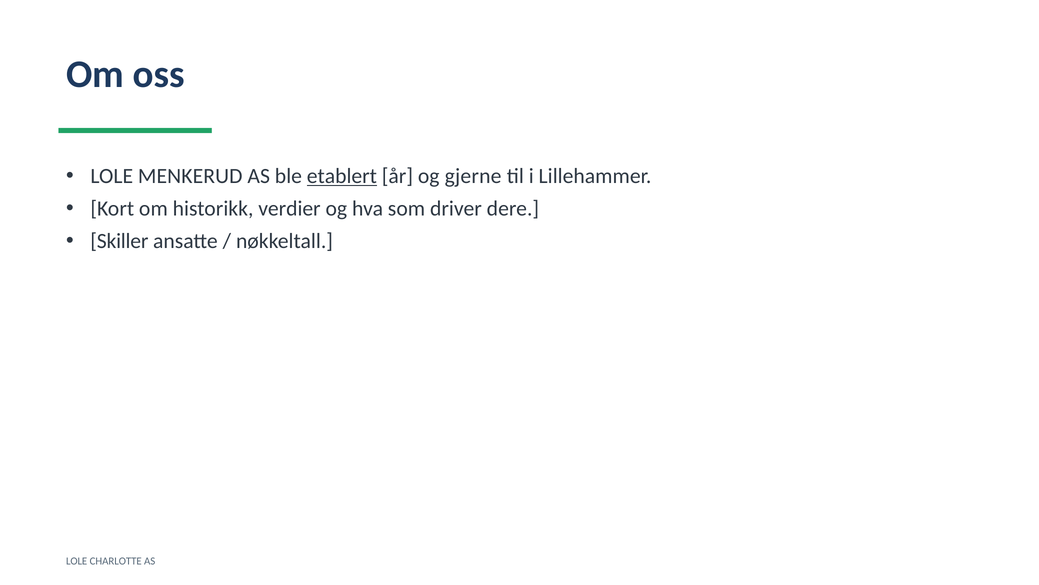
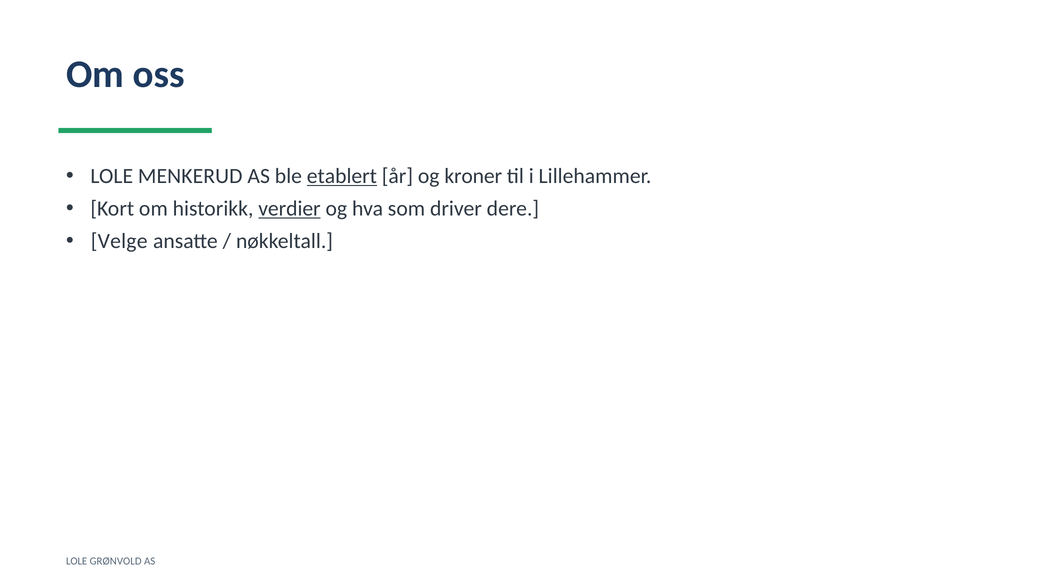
gjerne: gjerne -> kroner
verdier underline: none -> present
Skiller: Skiller -> Velge
CHARLOTTE: CHARLOTTE -> GRØNVOLD
